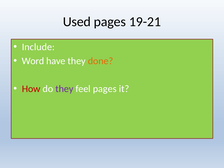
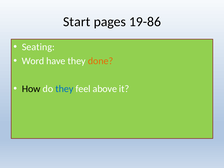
Used: Used -> Start
19-21: 19-21 -> 19-86
Include: Include -> Seating
How colour: red -> black
they at (64, 89) colour: purple -> blue
feel pages: pages -> above
